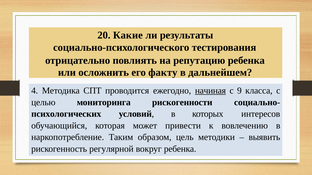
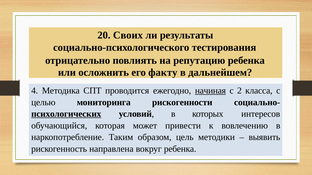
Какие: Какие -> Своих
9: 9 -> 2
психологических underline: none -> present
регулярной: регулярной -> направлена
